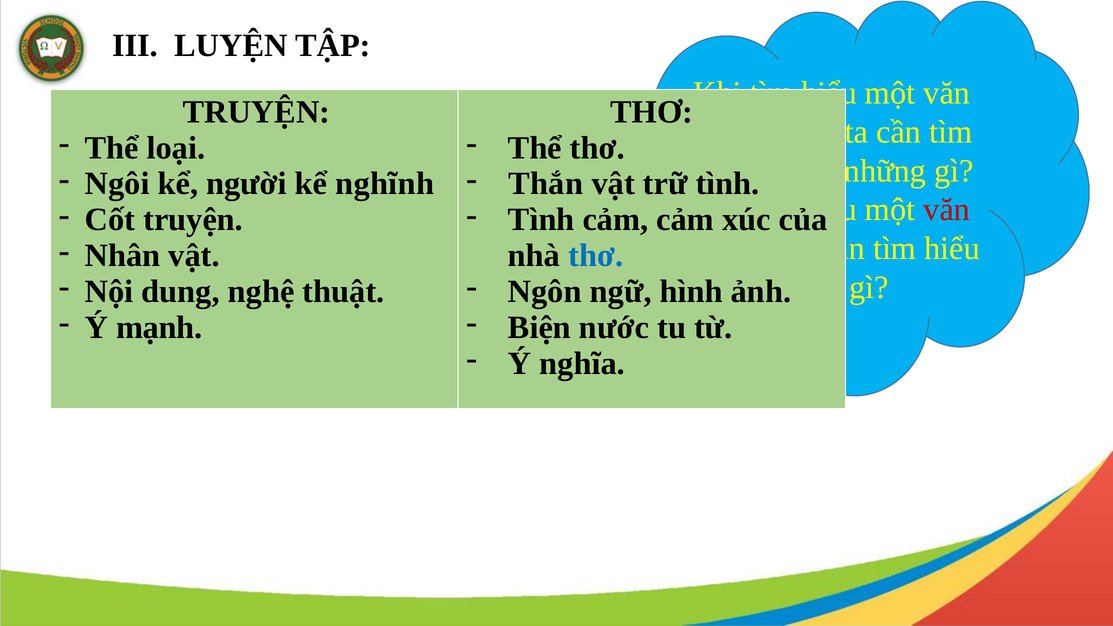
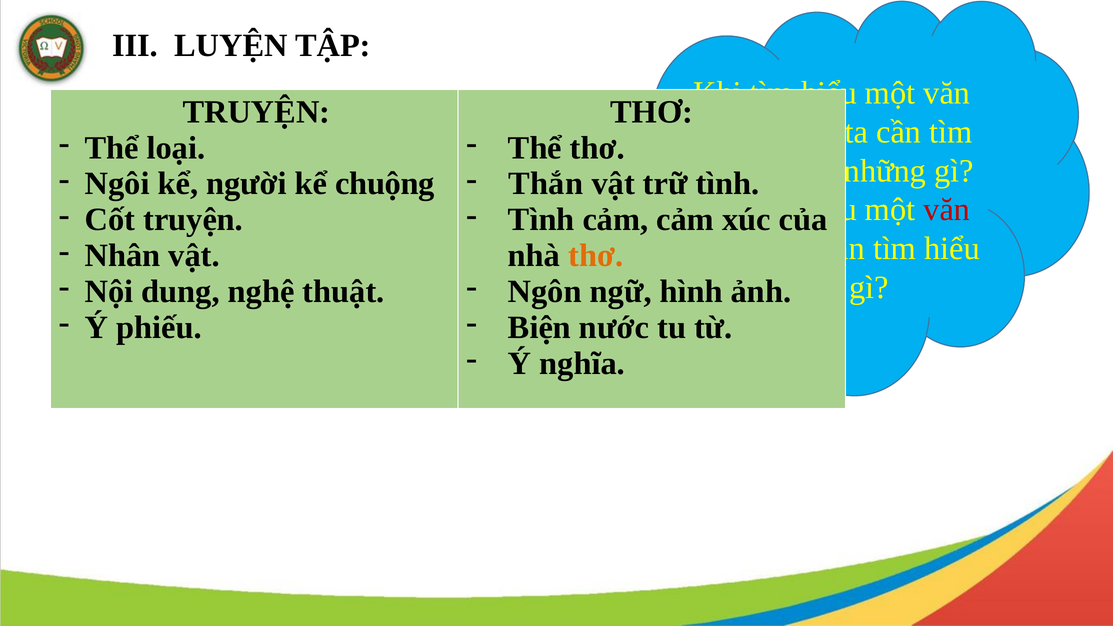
nghĩnh: nghĩnh -> chuộng
thơ at (596, 256) colour: blue -> orange
mạnh: mạnh -> phiếu
